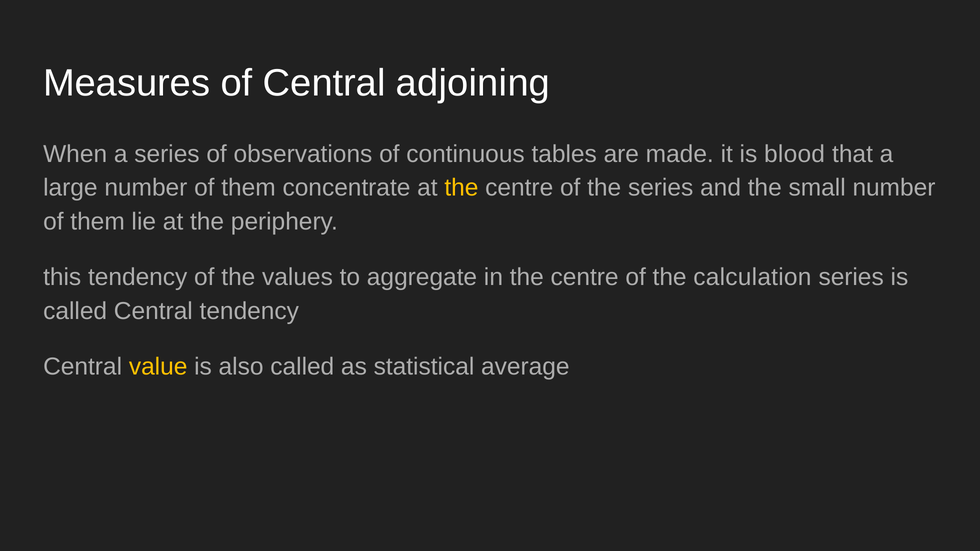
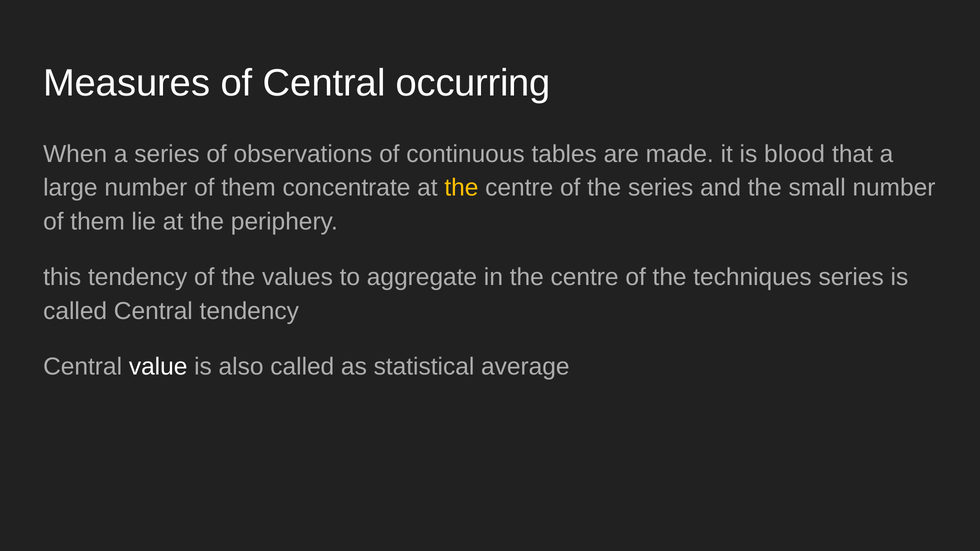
adjoining: adjoining -> occurring
calculation: calculation -> techniques
value colour: yellow -> white
